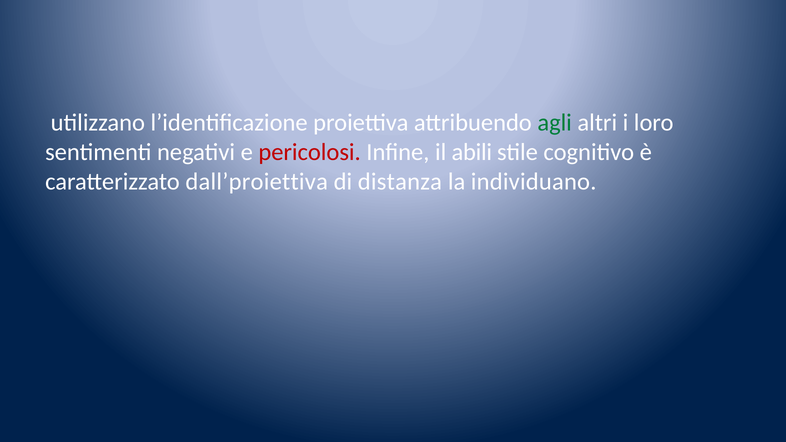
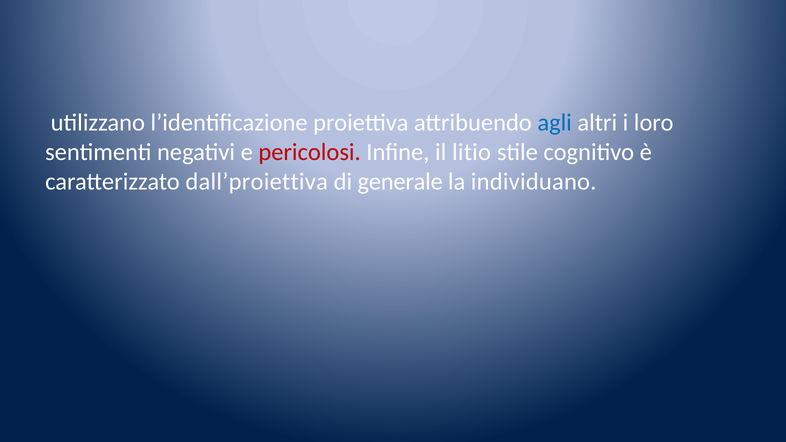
agli colour: green -> blue
abili: abili -> litio
distanza: distanza -> generale
